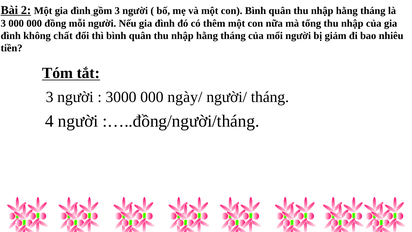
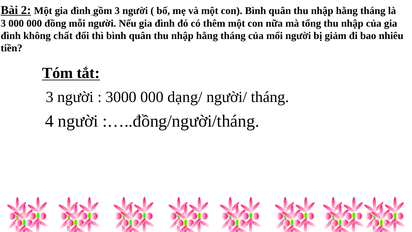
ngày/: ngày/ -> dạng/
